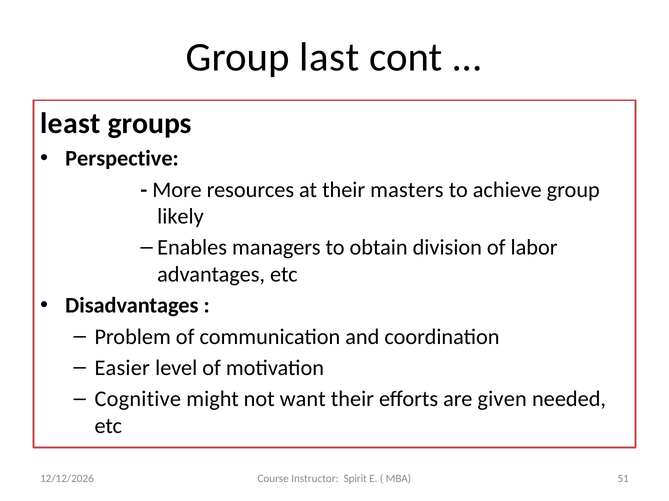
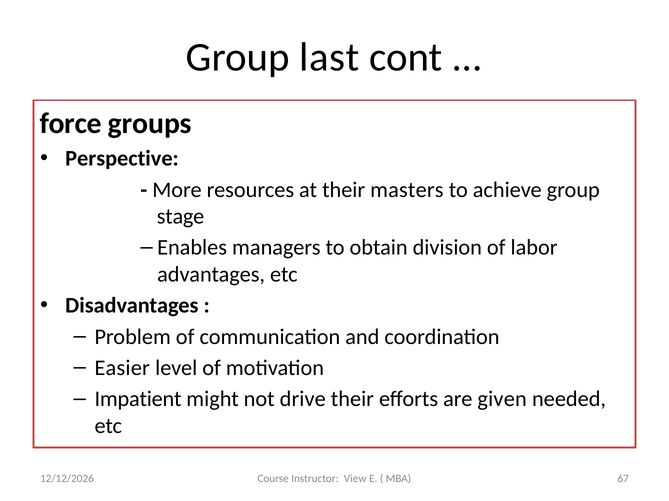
least: least -> force
likely: likely -> stage
Cognitive: Cognitive -> Impatient
want: want -> drive
Spirit: Spirit -> View
51: 51 -> 67
